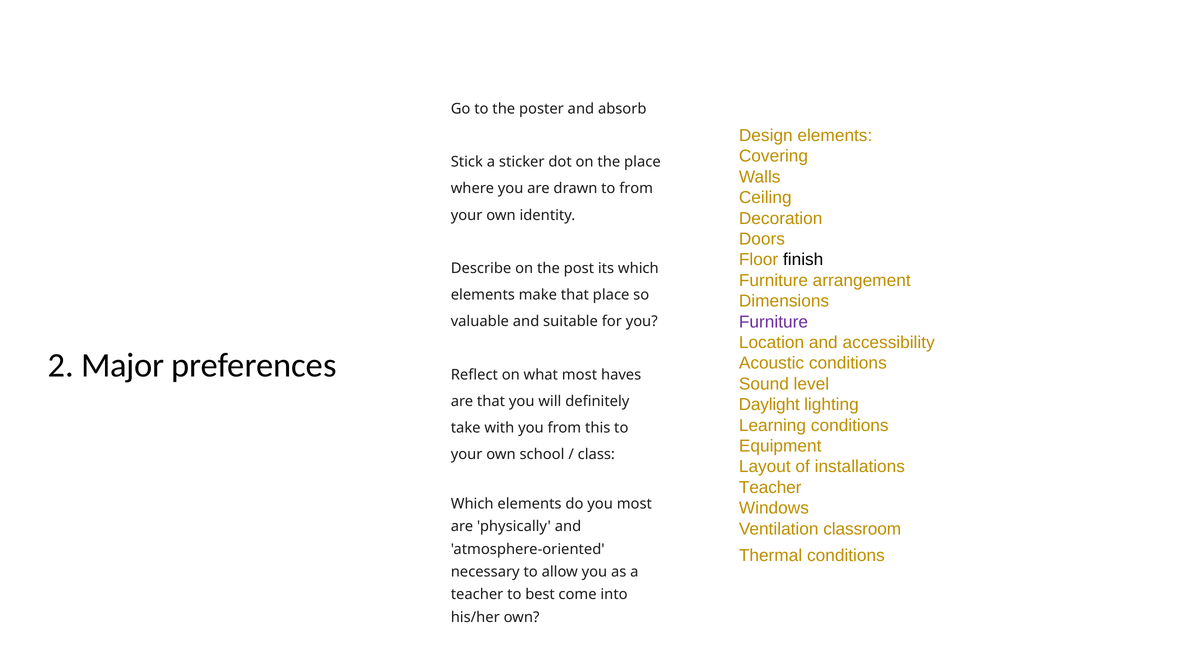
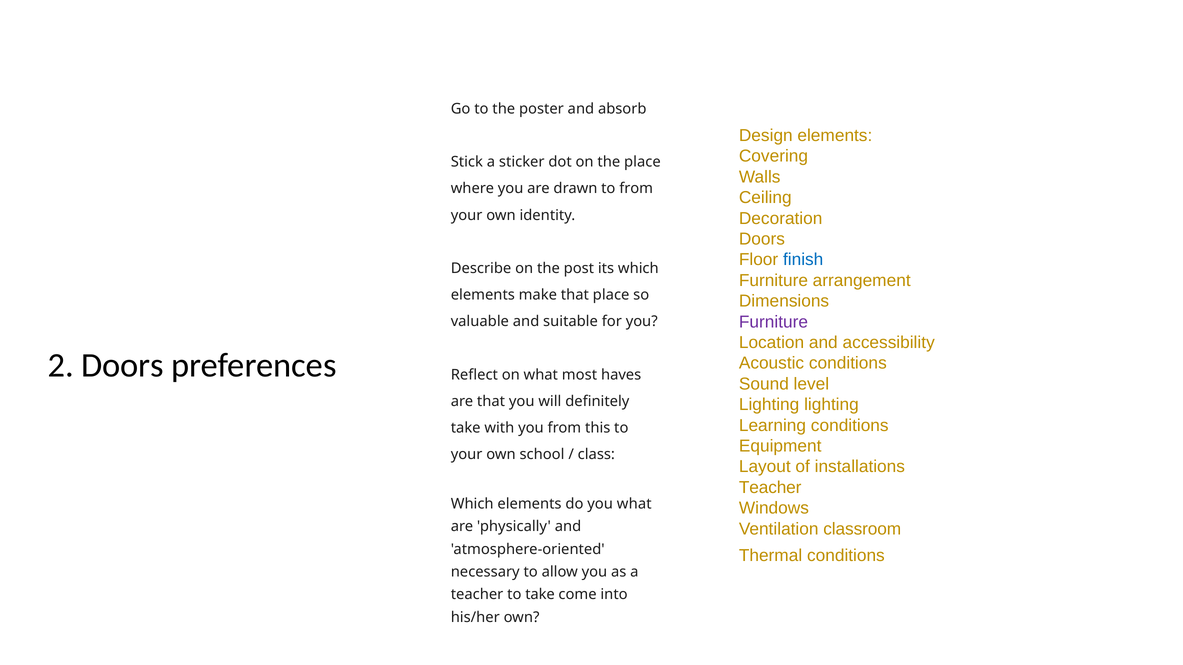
finish colour: black -> blue
2 Major: Major -> Doors
Daylight at (769, 405): Daylight -> Lighting
you most: most -> what
to best: best -> take
